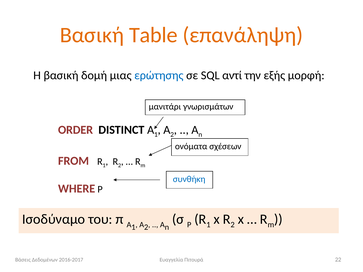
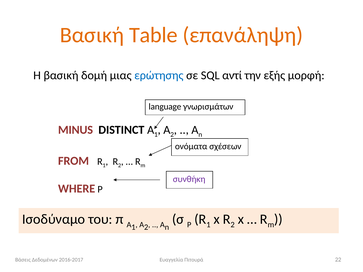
μανιτάρι: μανιτάρι -> language
ORDER: ORDER -> MINUS
συνθήκη colour: blue -> purple
